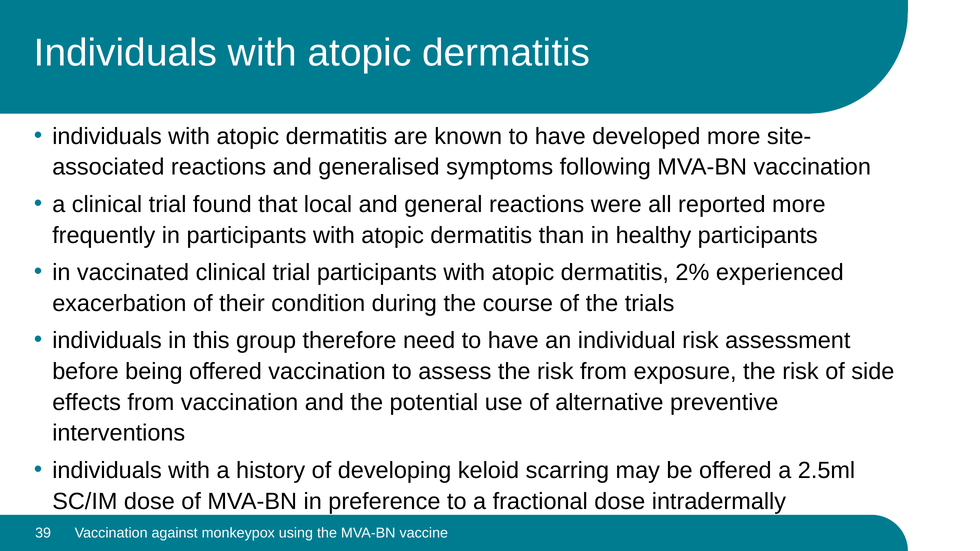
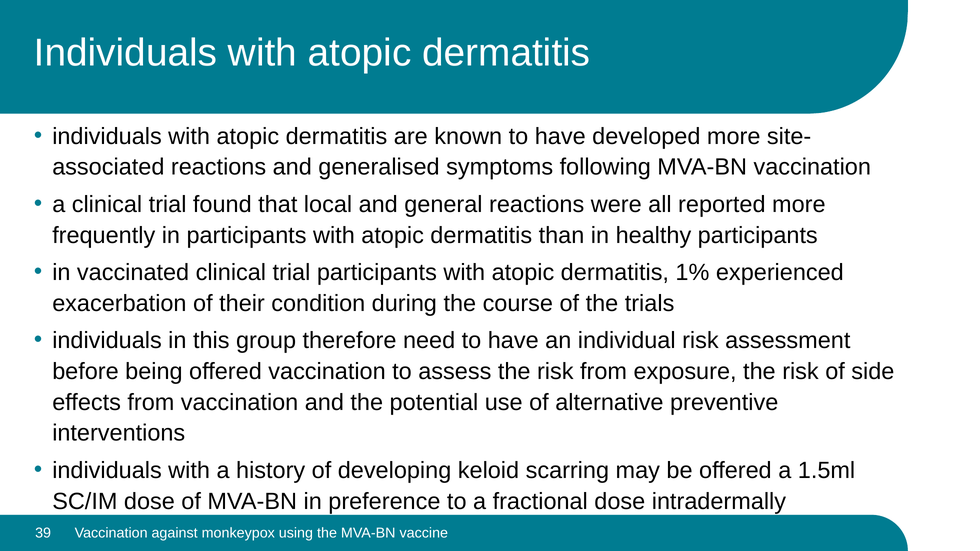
2%: 2% -> 1%
2.5ml: 2.5ml -> 1.5ml
